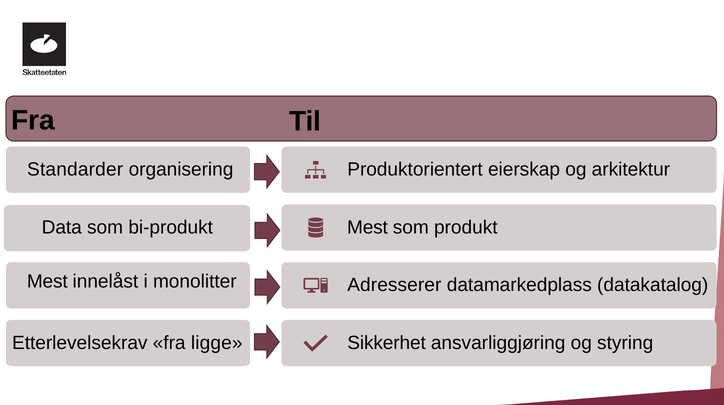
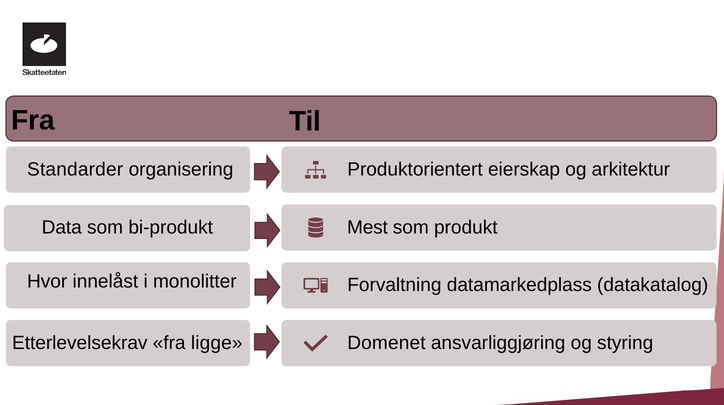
Mest at (47, 281): Mest -> Hvor
Adresserer: Adresserer -> Forvaltning
Sikkerhet: Sikkerhet -> Domenet
